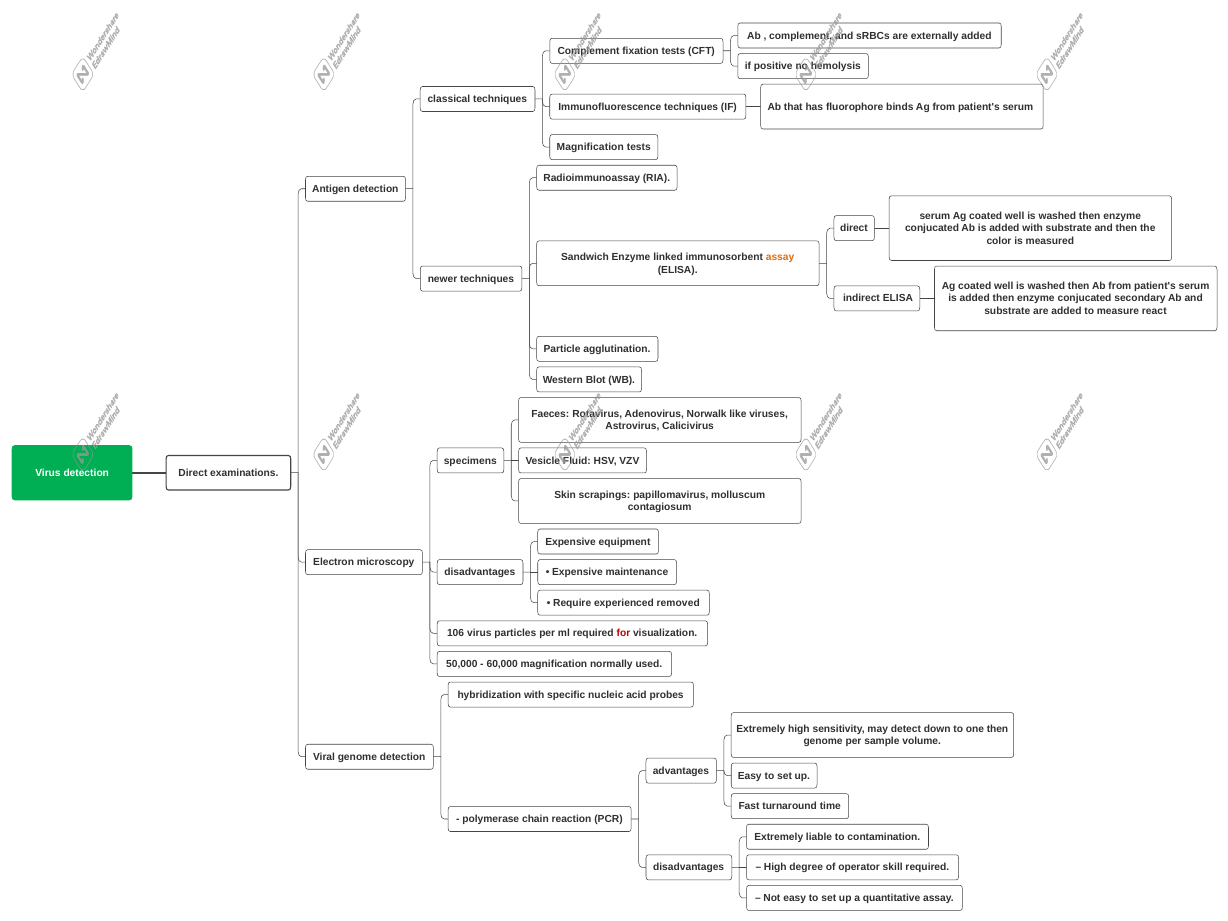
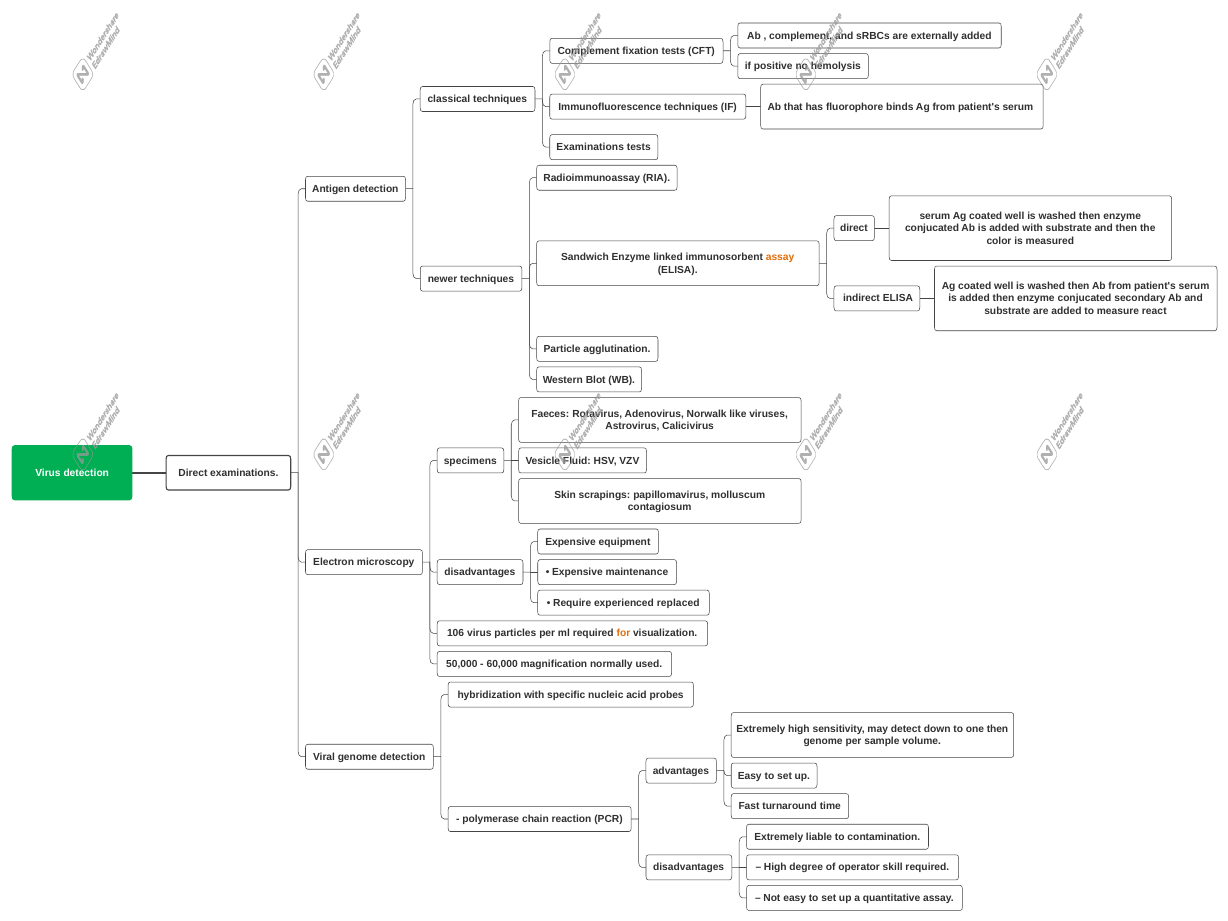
Magnification at (590, 147): Magnification -> Examinations
removed: removed -> replaced
for colour: red -> orange
